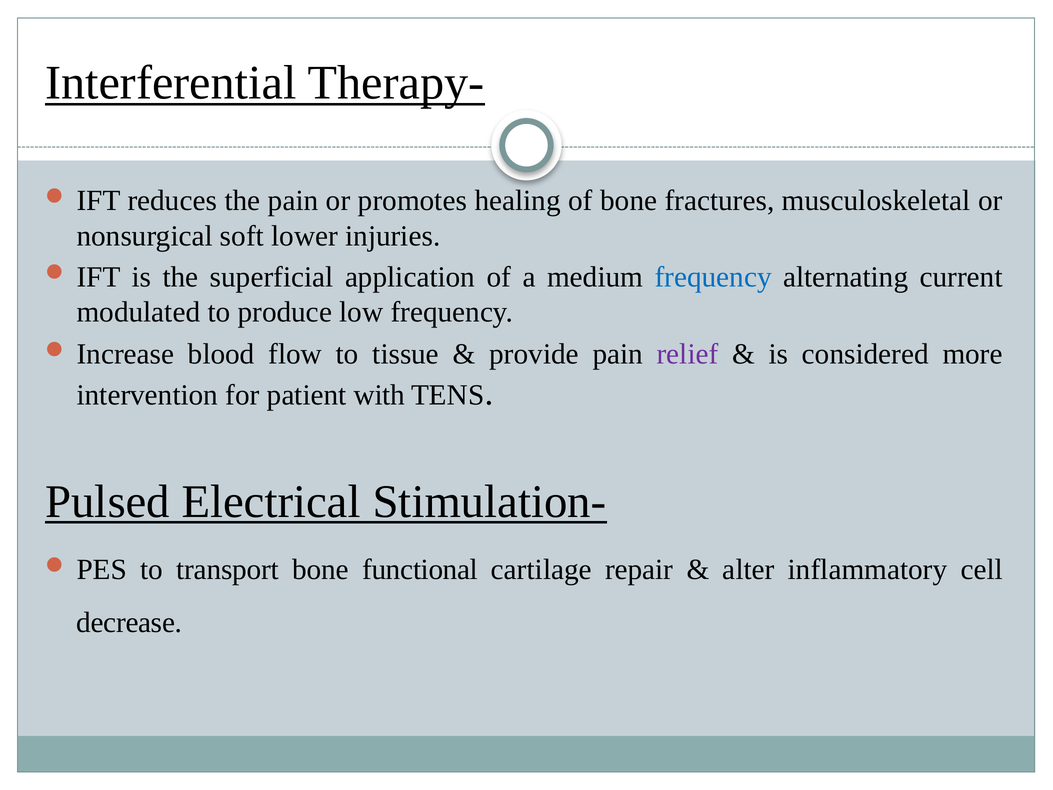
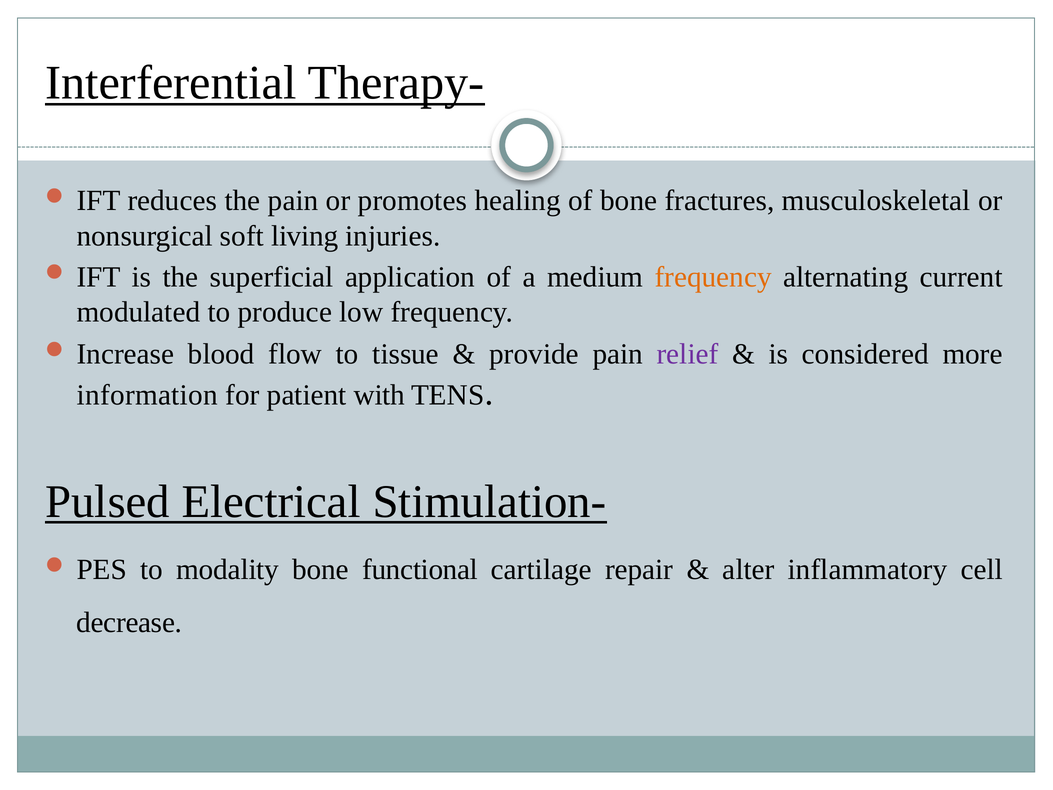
lower: lower -> living
frequency at (713, 277) colour: blue -> orange
intervention: intervention -> information
transport: transport -> modality
